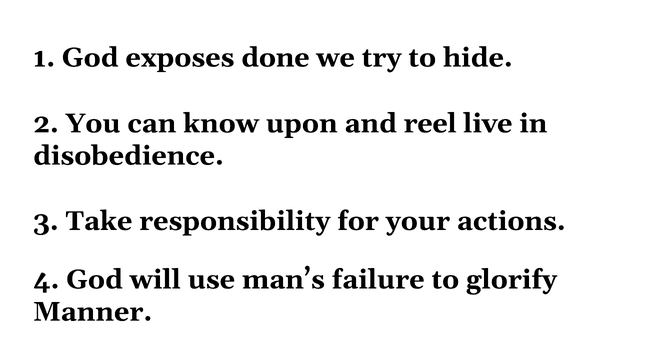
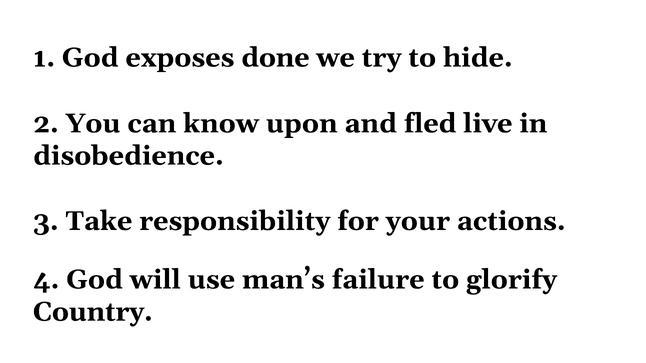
reel: reel -> fled
Manner: Manner -> Country
